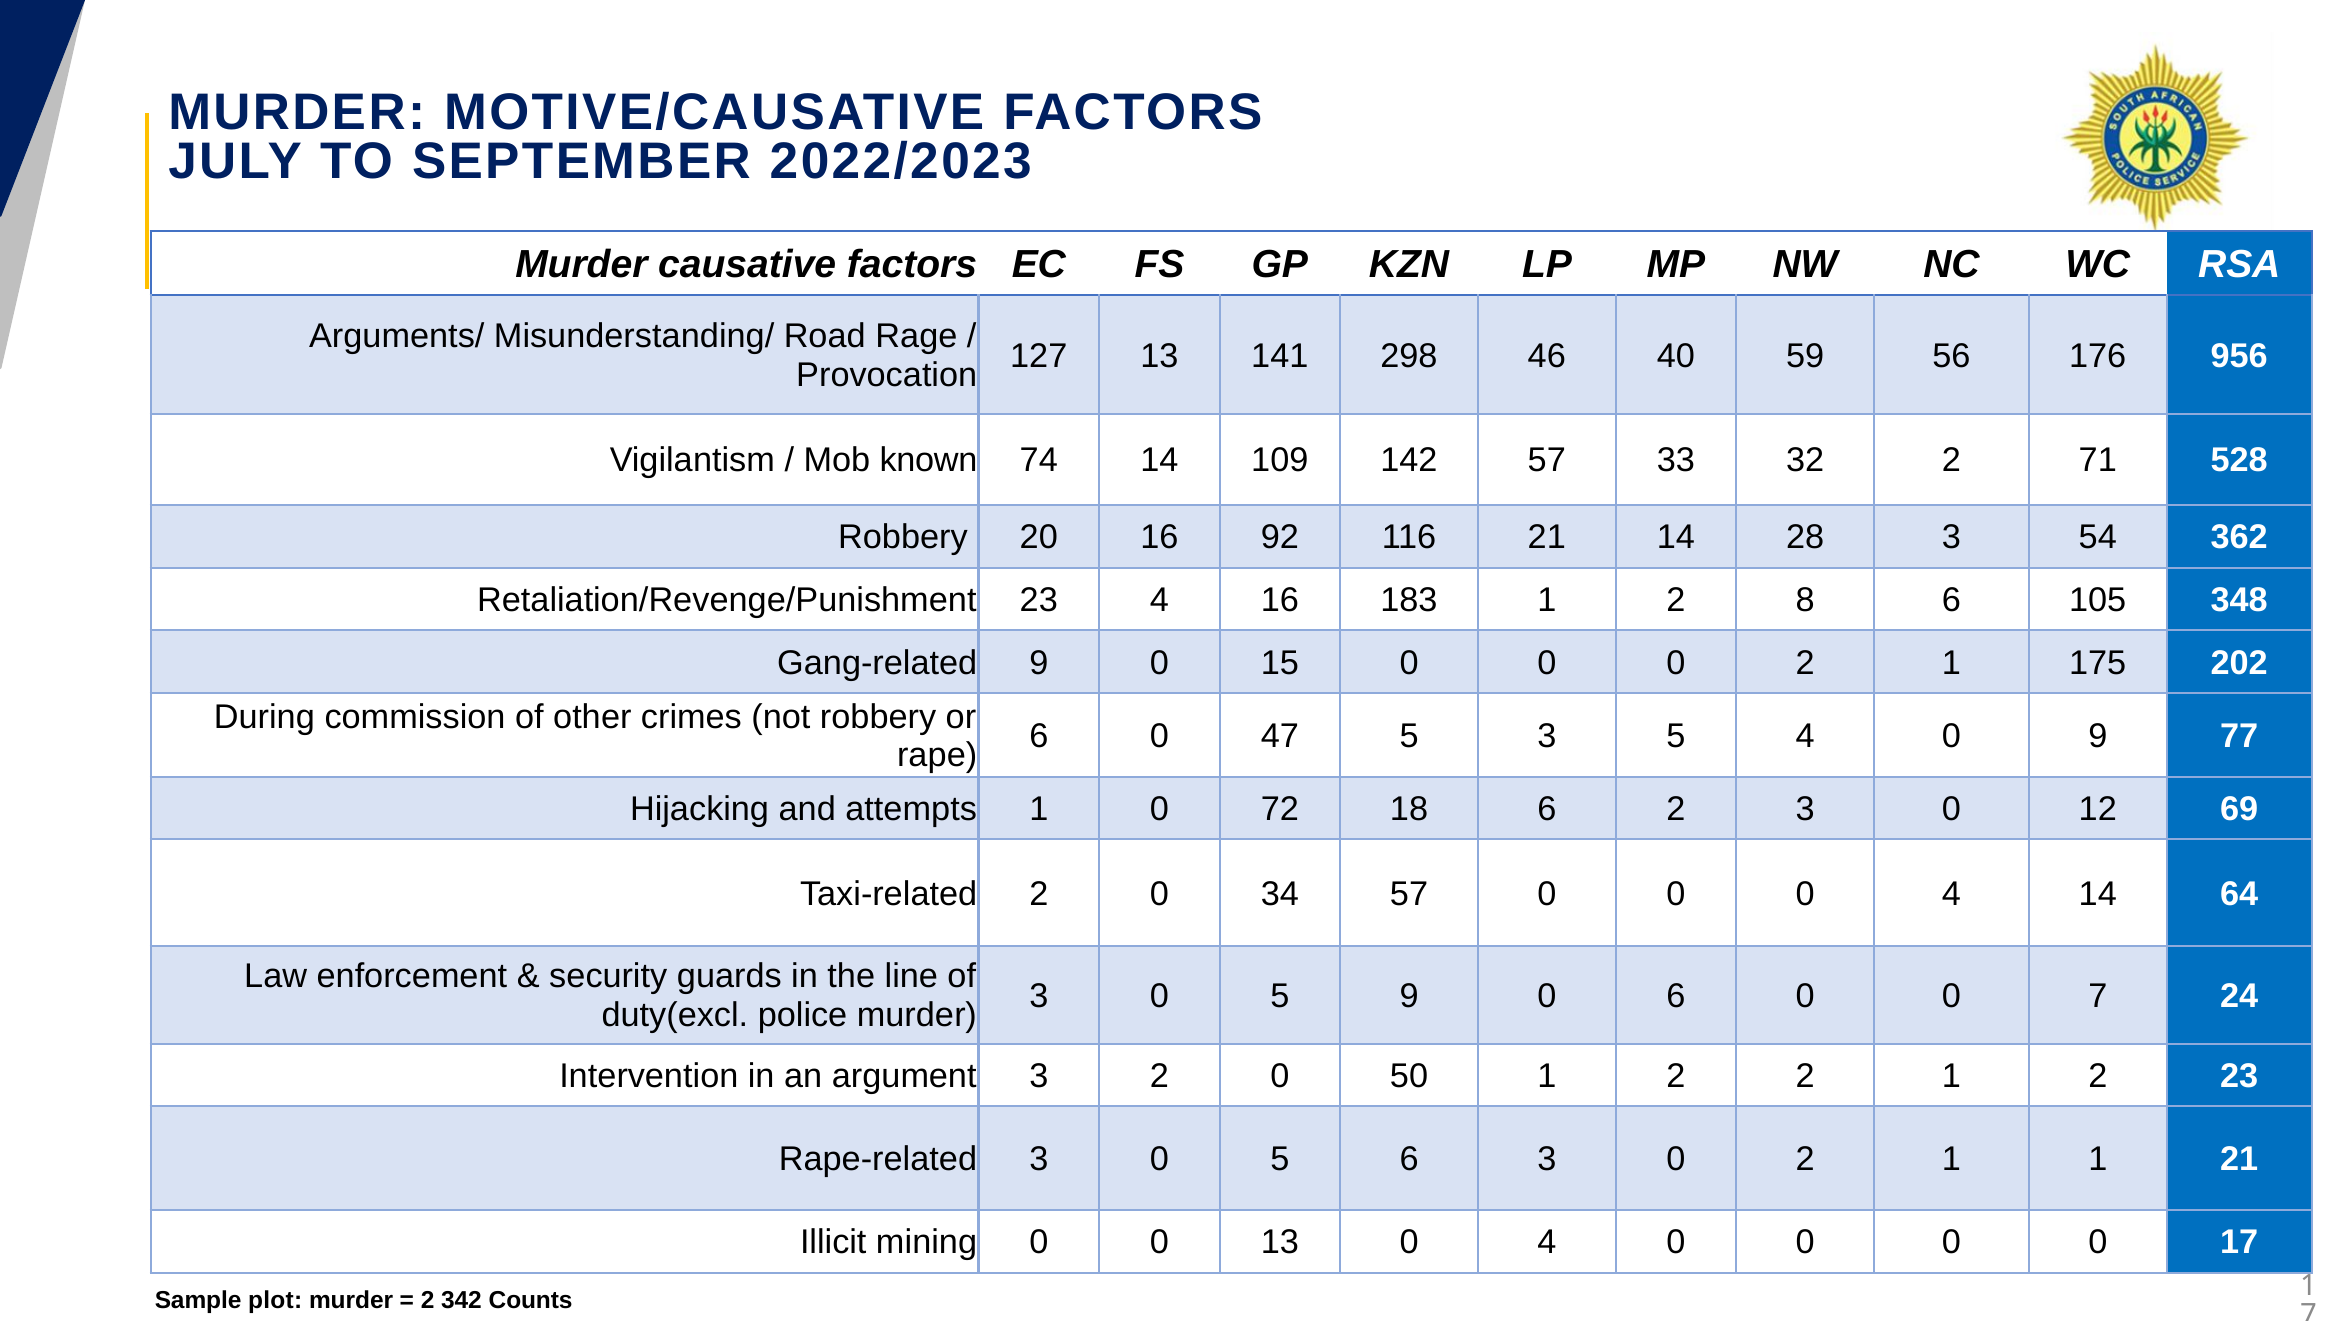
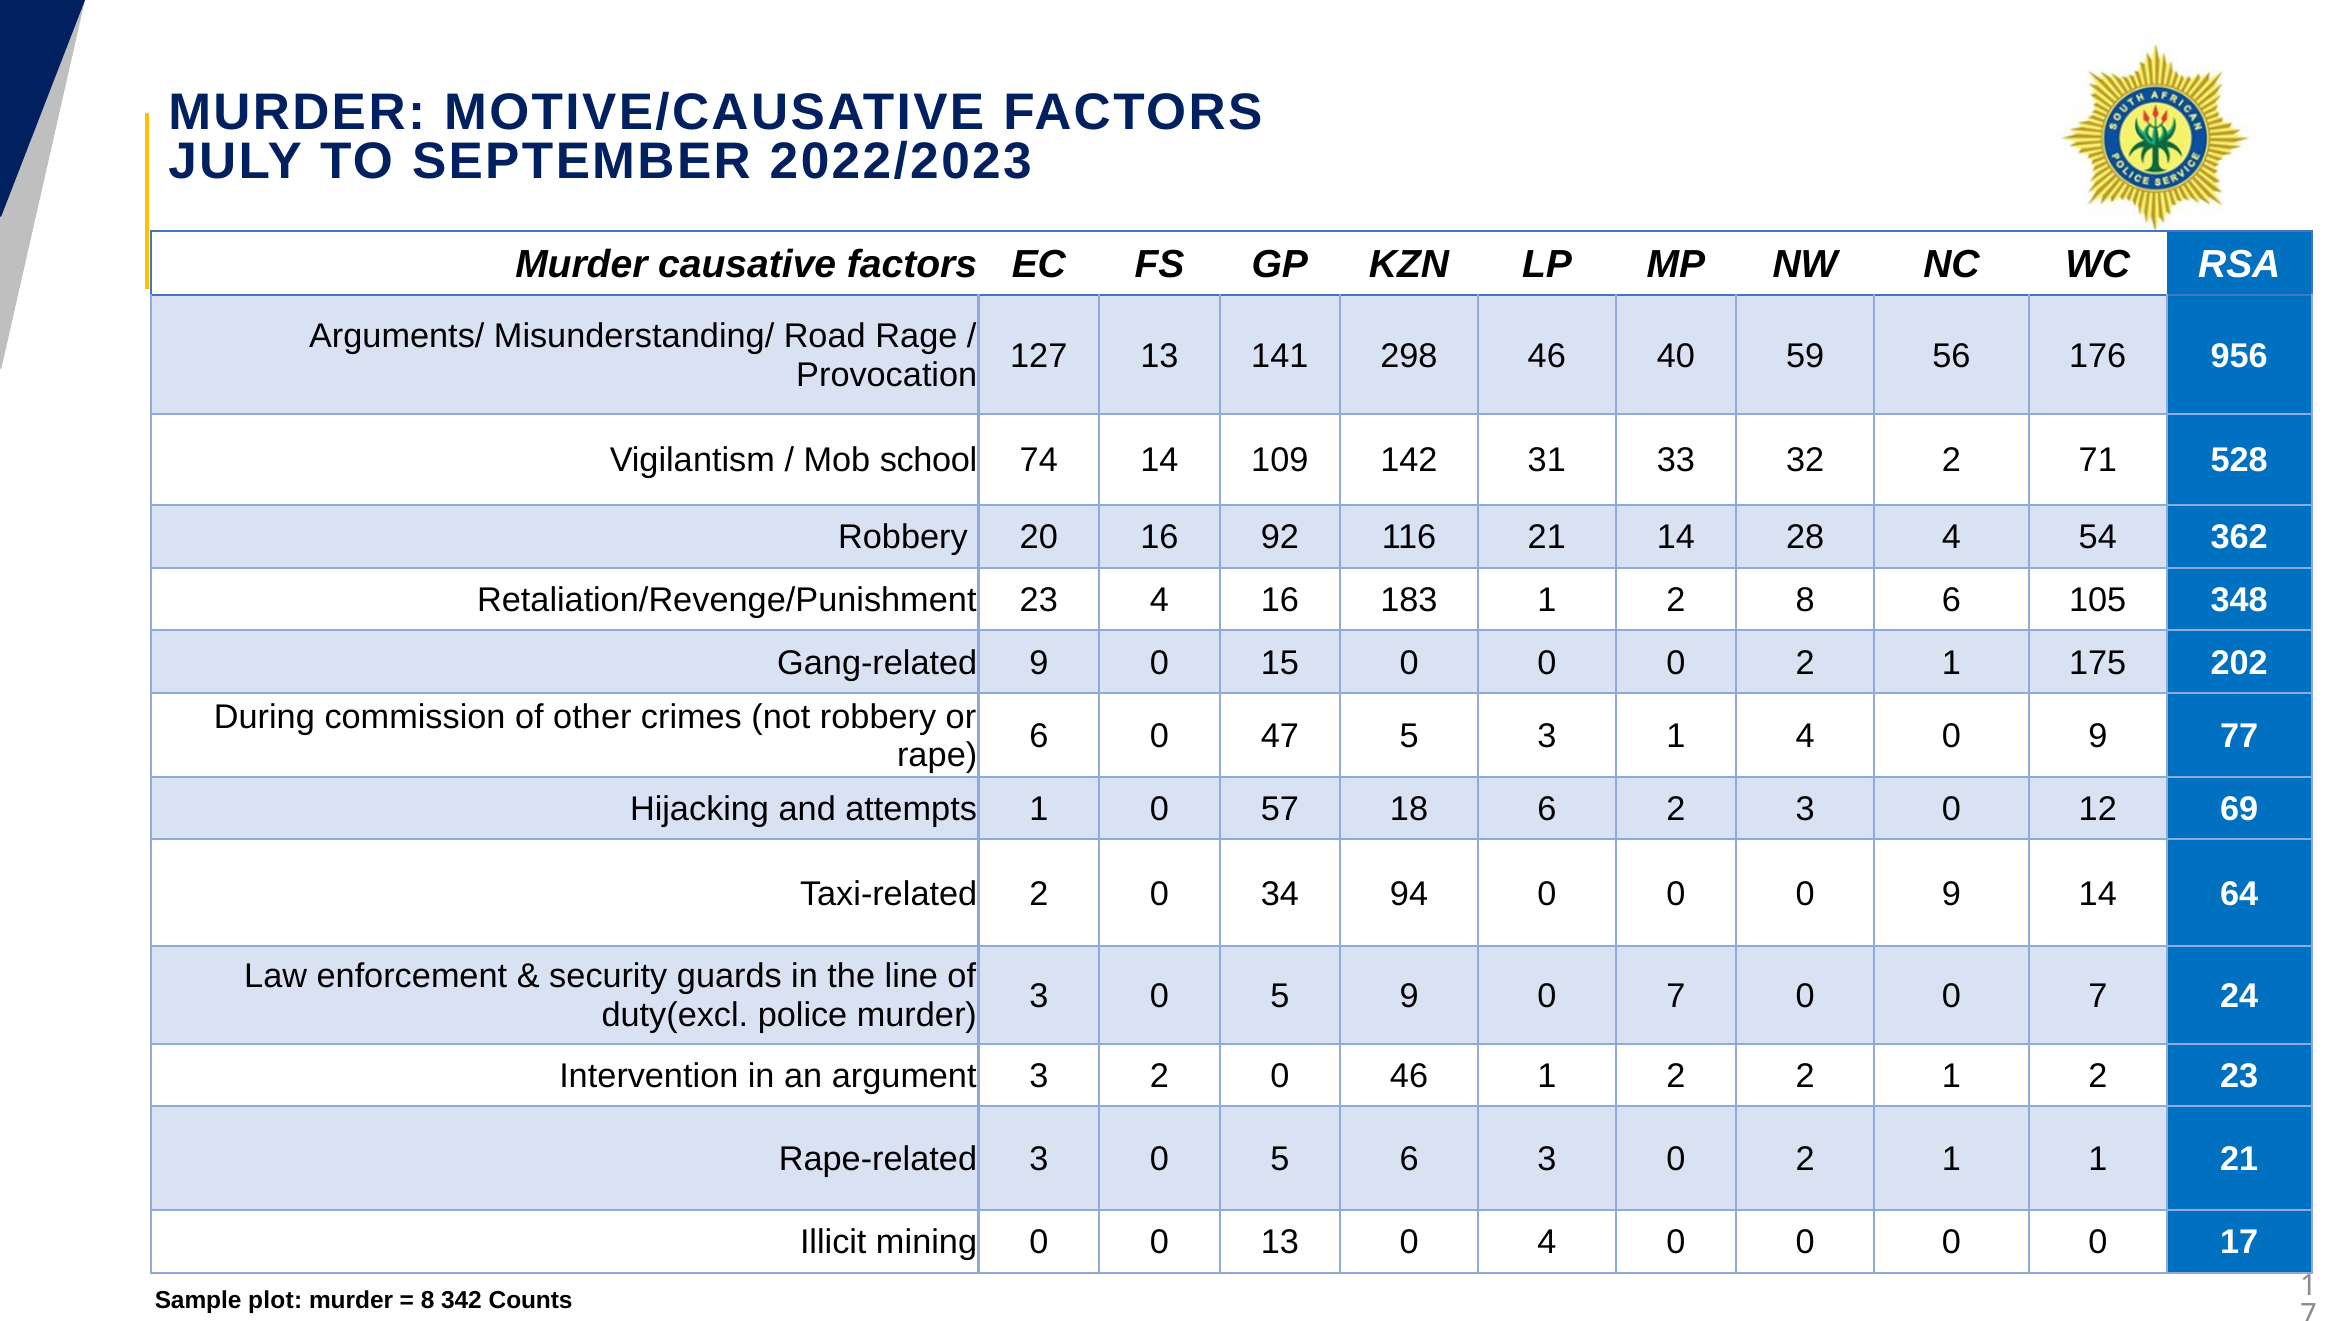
known: known -> school
142 57: 57 -> 31
28 3: 3 -> 4
3 5: 5 -> 1
72: 72 -> 57
34 57: 57 -> 94
0 0 4: 4 -> 9
9 0 6: 6 -> 7
0 50: 50 -> 46
2 at (428, 1301): 2 -> 8
